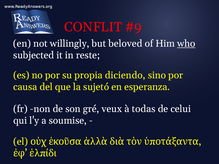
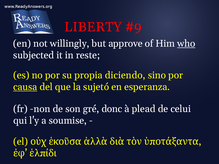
CONFLIT: CONFLIT -> LIBERTY
beloved: beloved -> approve
causa underline: none -> present
veux: veux -> donc
todas: todas -> plead
